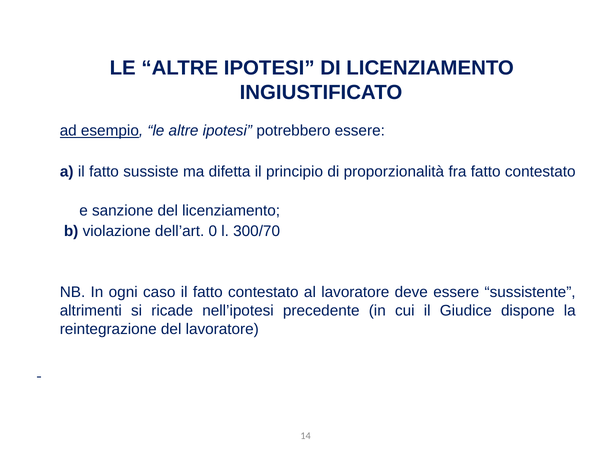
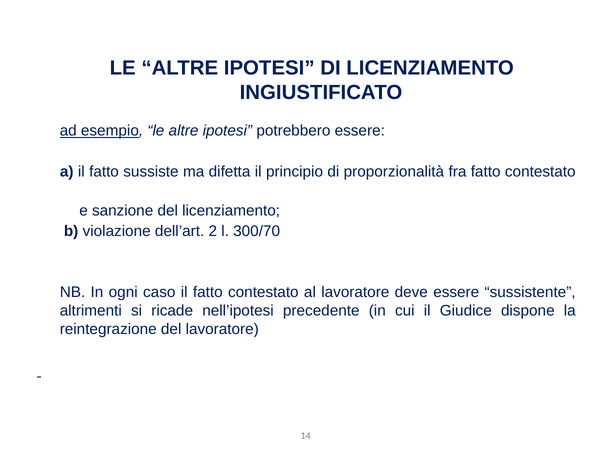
0: 0 -> 2
